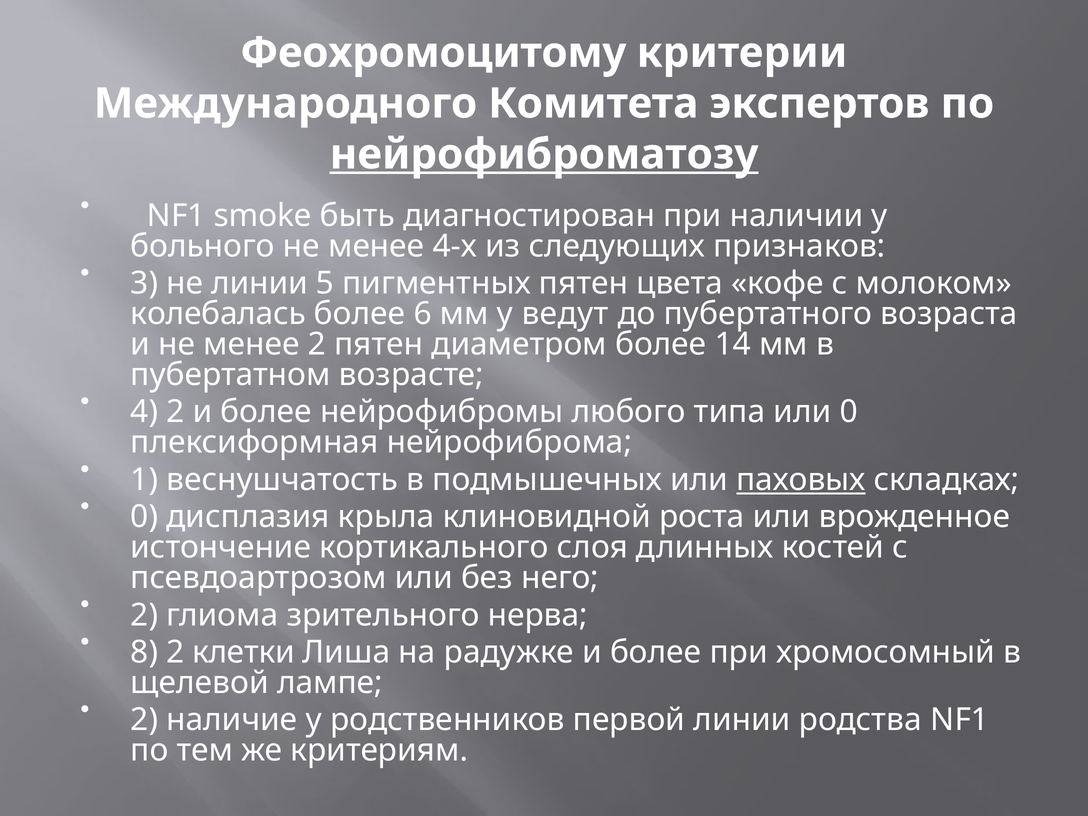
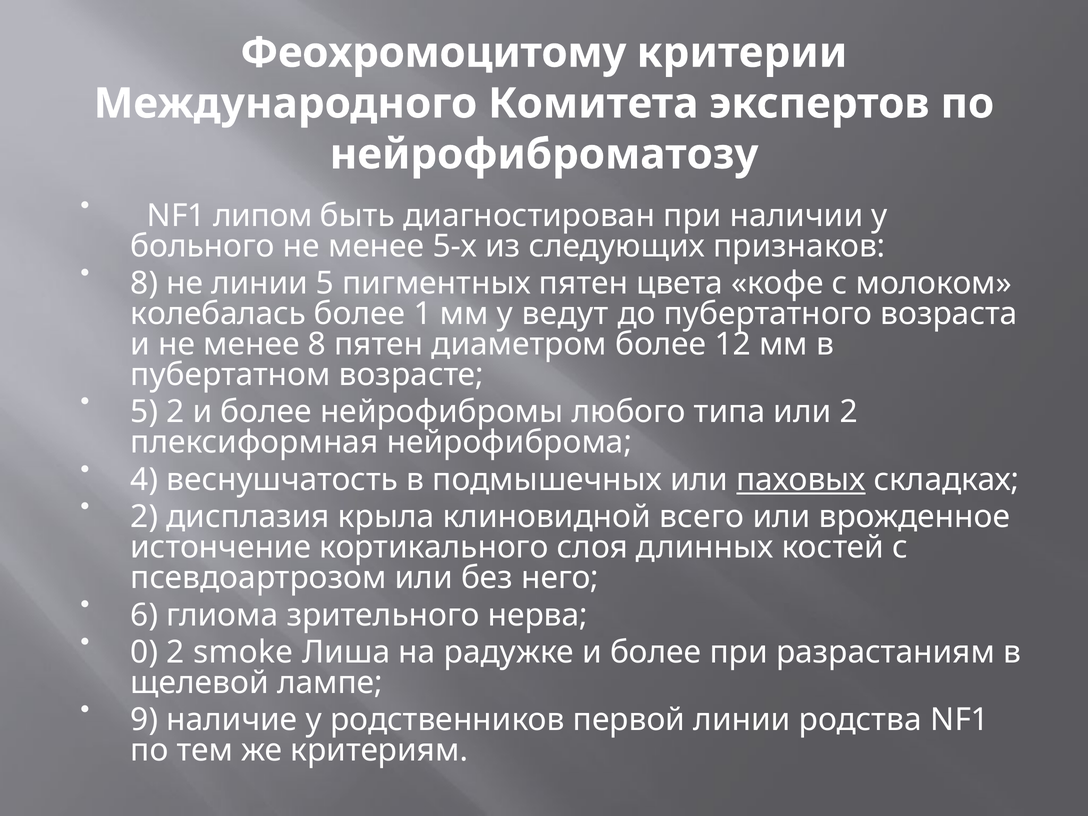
нейрофиброматозу underline: present -> none
smoke: smoke -> липом
4-х: 4-х -> 5-х
3 at (144, 283): 3 -> 8
6: 6 -> 1
менее 2: 2 -> 8
14: 14 -> 12
4 at (144, 412): 4 -> 5
или 0: 0 -> 2
1: 1 -> 4
0 at (144, 517): 0 -> 2
роста: роста -> всего
2 at (144, 615): 2 -> 6
8: 8 -> 0
клетки: клетки -> smoke
хромосомный: хромосомный -> разрастаниям
2 at (144, 720): 2 -> 9
